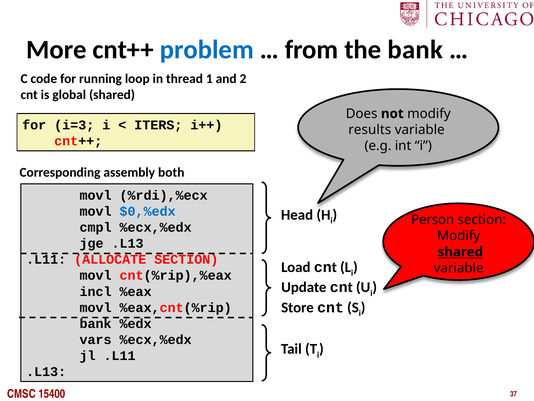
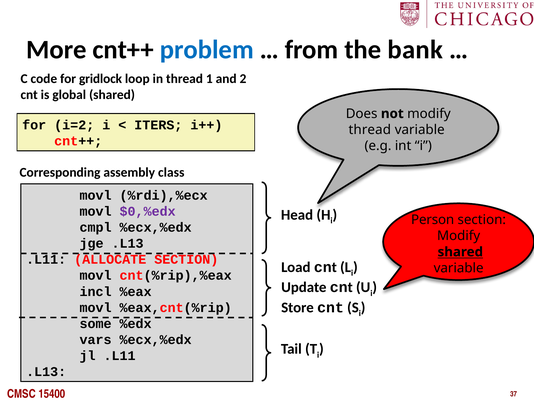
running: running -> gridlock
i=3: i=3 -> i=2
results at (370, 130): results -> thread
both: both -> class
$0,%edx colour: blue -> purple
bank at (96, 323): bank -> some
